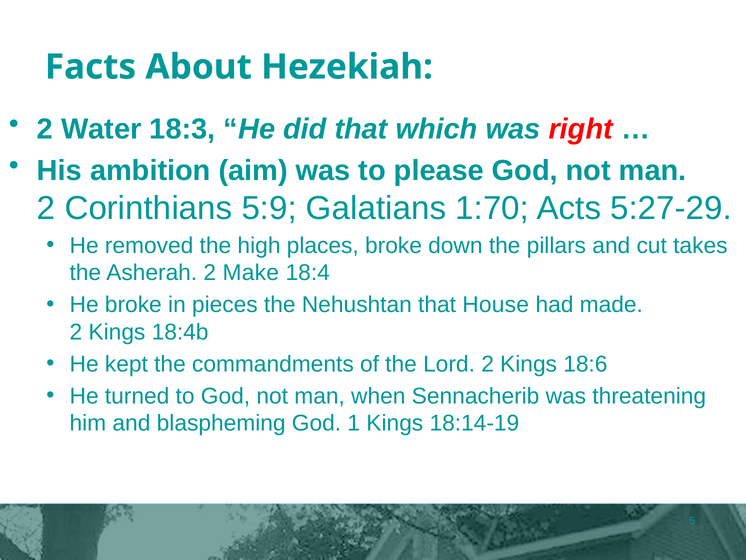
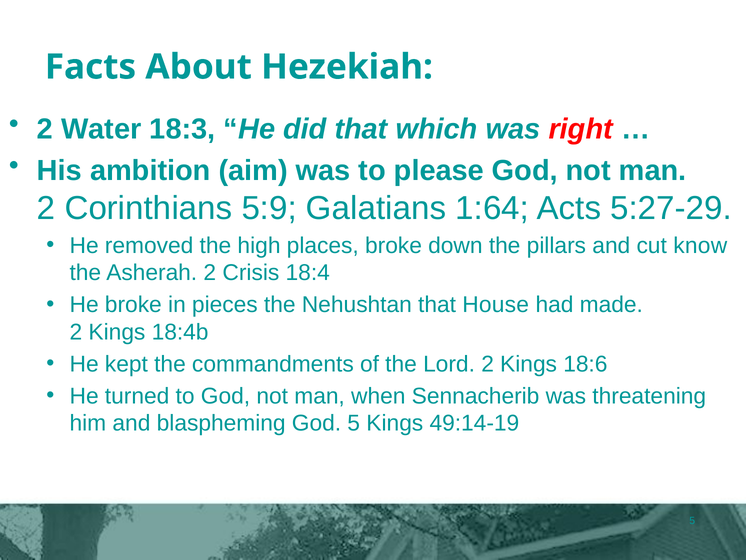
1:70: 1:70 -> 1:64
takes: takes -> know
Make: Make -> Crisis
God 1: 1 -> 5
18:14-19: 18:14-19 -> 49:14-19
